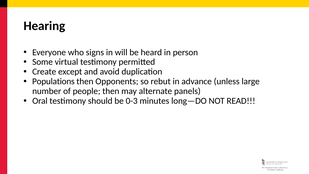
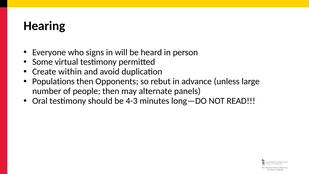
except: except -> within
0-3: 0-3 -> 4-3
